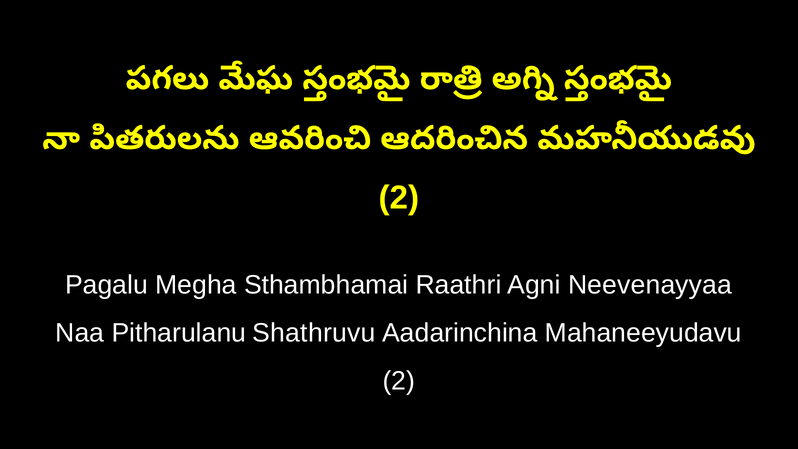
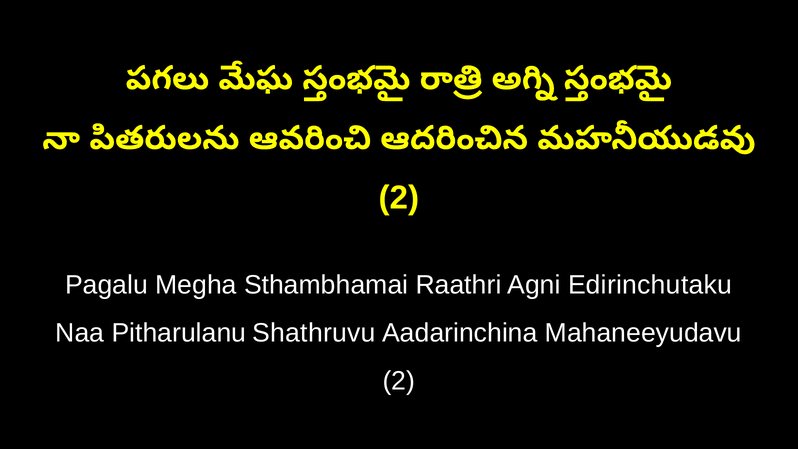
Neevenayyaa: Neevenayyaa -> Edirinchutaku
